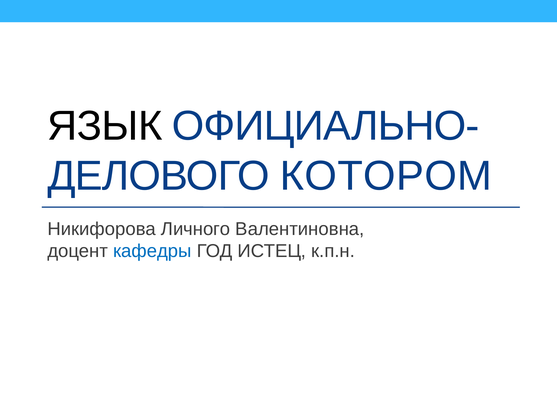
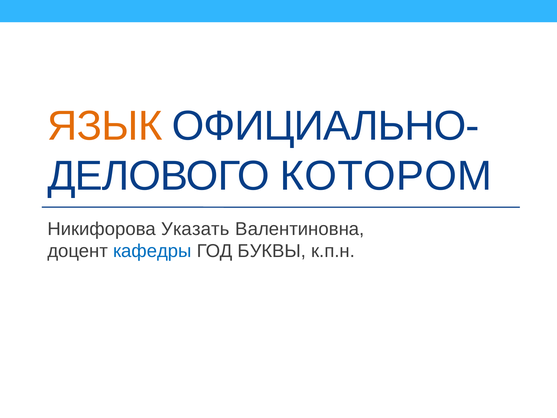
ЯЗЫК colour: black -> orange
Личного: Личного -> Указать
ИСТЕЦ: ИСТЕЦ -> БУКВЫ
